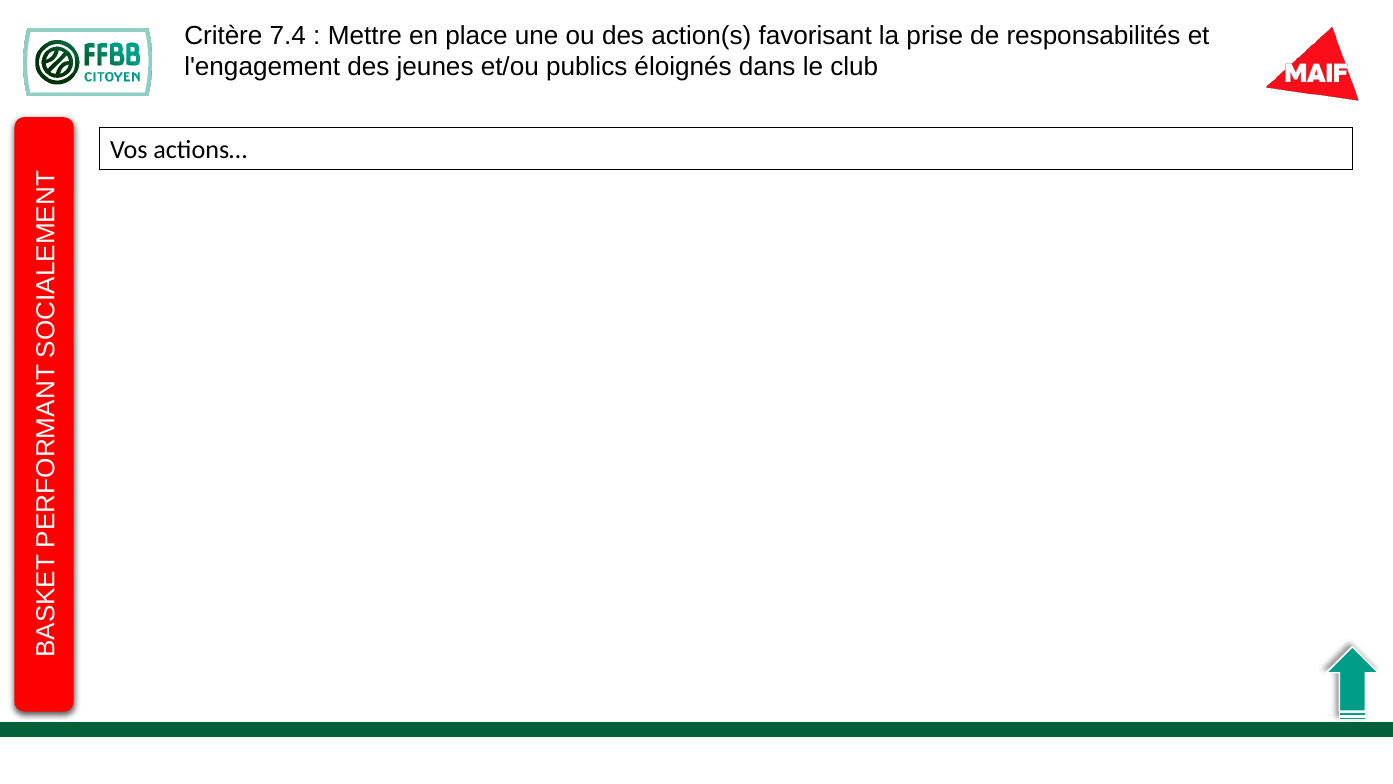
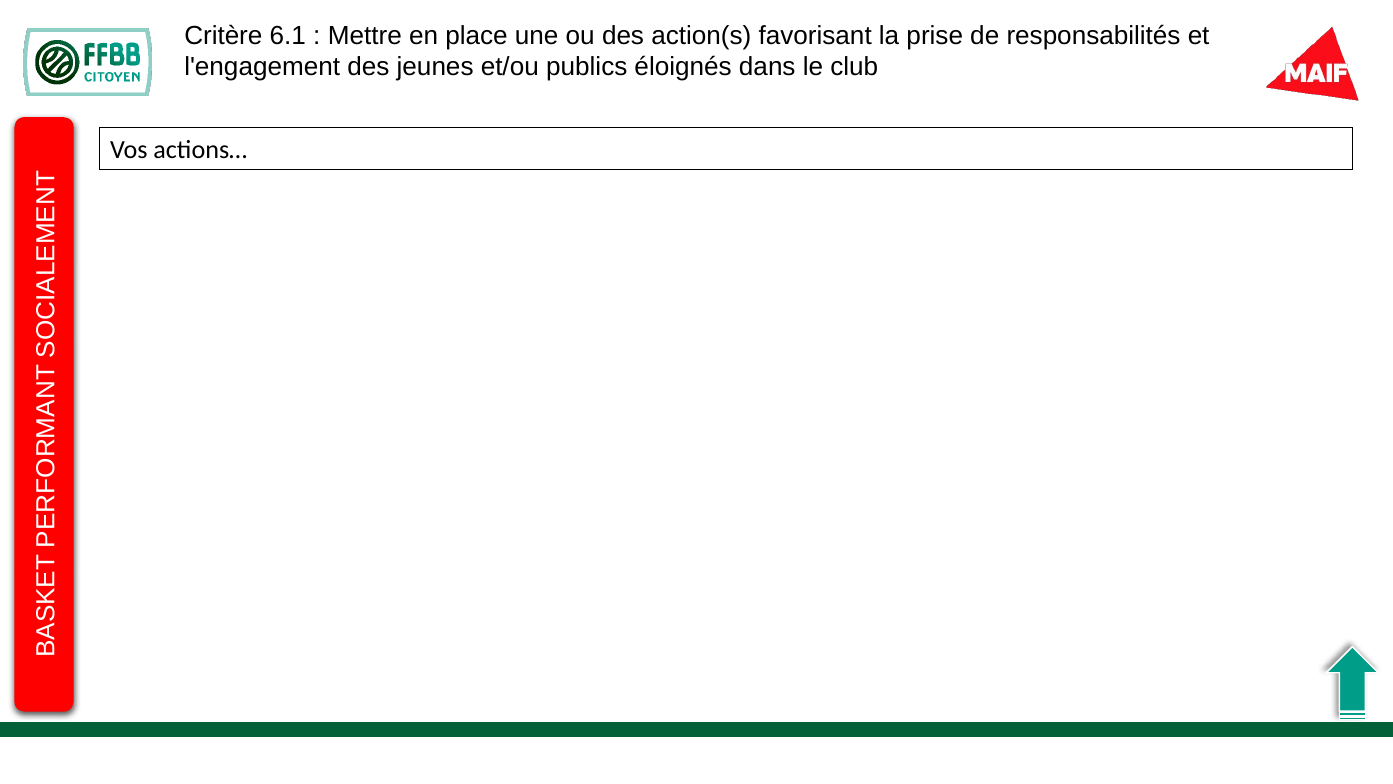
7.4: 7.4 -> 6.1
